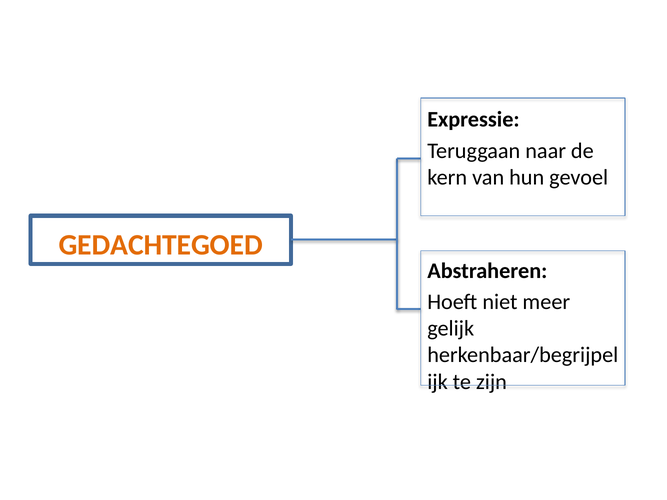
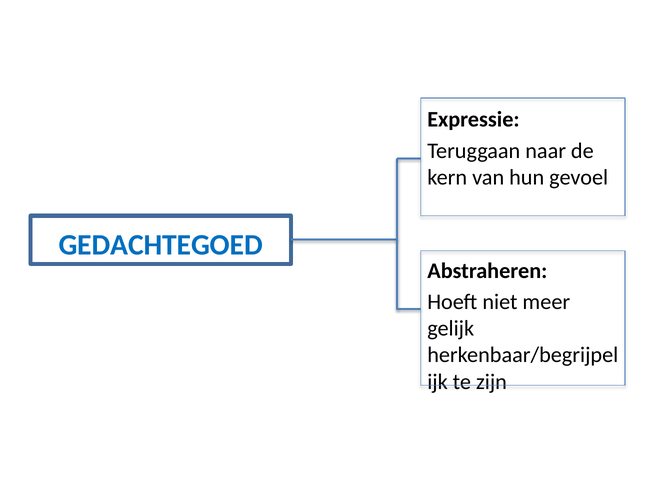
GEDACHTEGOED colour: orange -> blue
